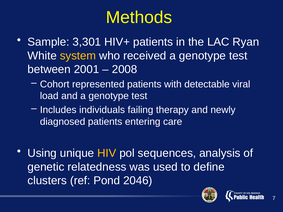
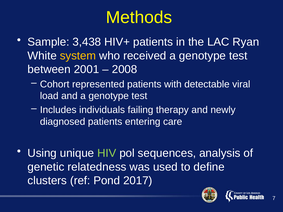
3,301: 3,301 -> 3,438
HIV colour: yellow -> light green
2046: 2046 -> 2017
